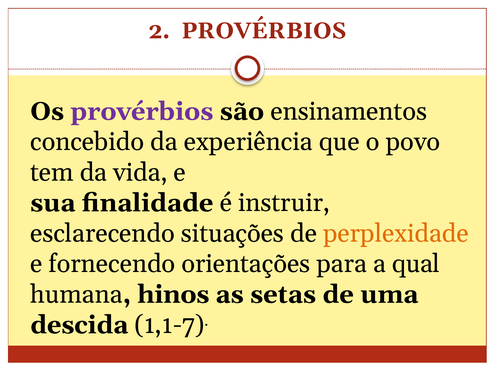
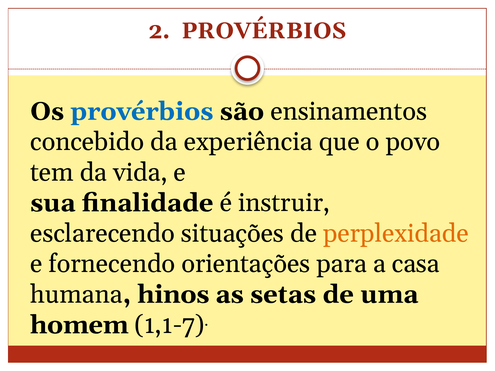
provérbios at (142, 112) colour: purple -> blue
qual: qual -> casa
descida: descida -> homem
